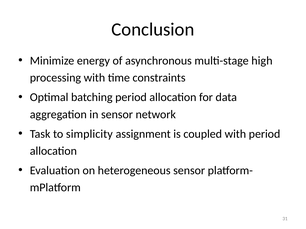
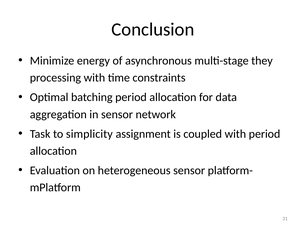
high: high -> they
